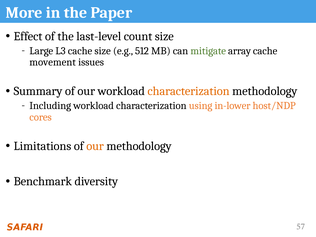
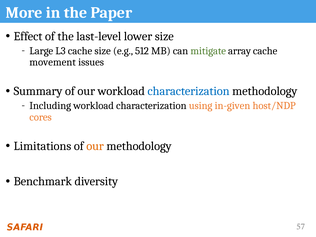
count: count -> lower
characterization at (189, 91) colour: orange -> blue
in-lower: in-lower -> in-given
